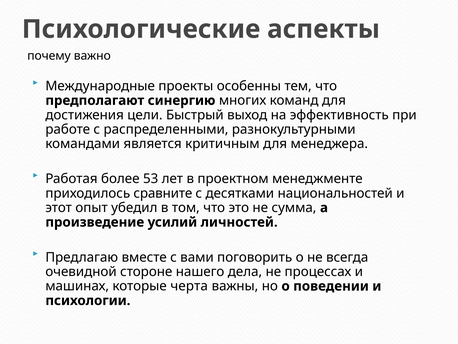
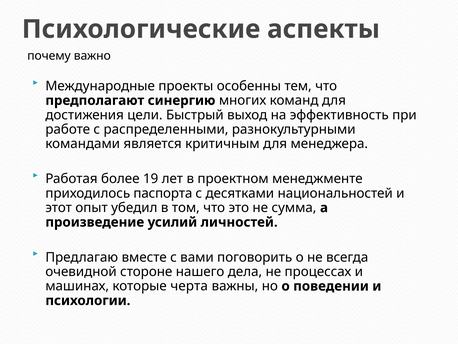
53: 53 -> 19
сравните: сравните -> паспорта
